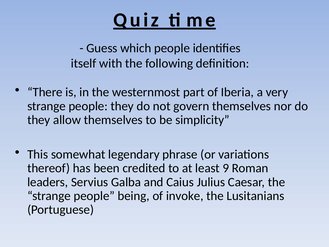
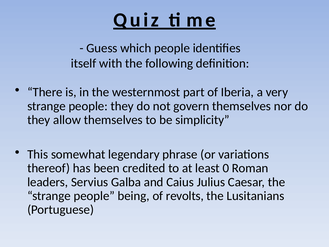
9: 9 -> 0
invoke: invoke -> revolts
